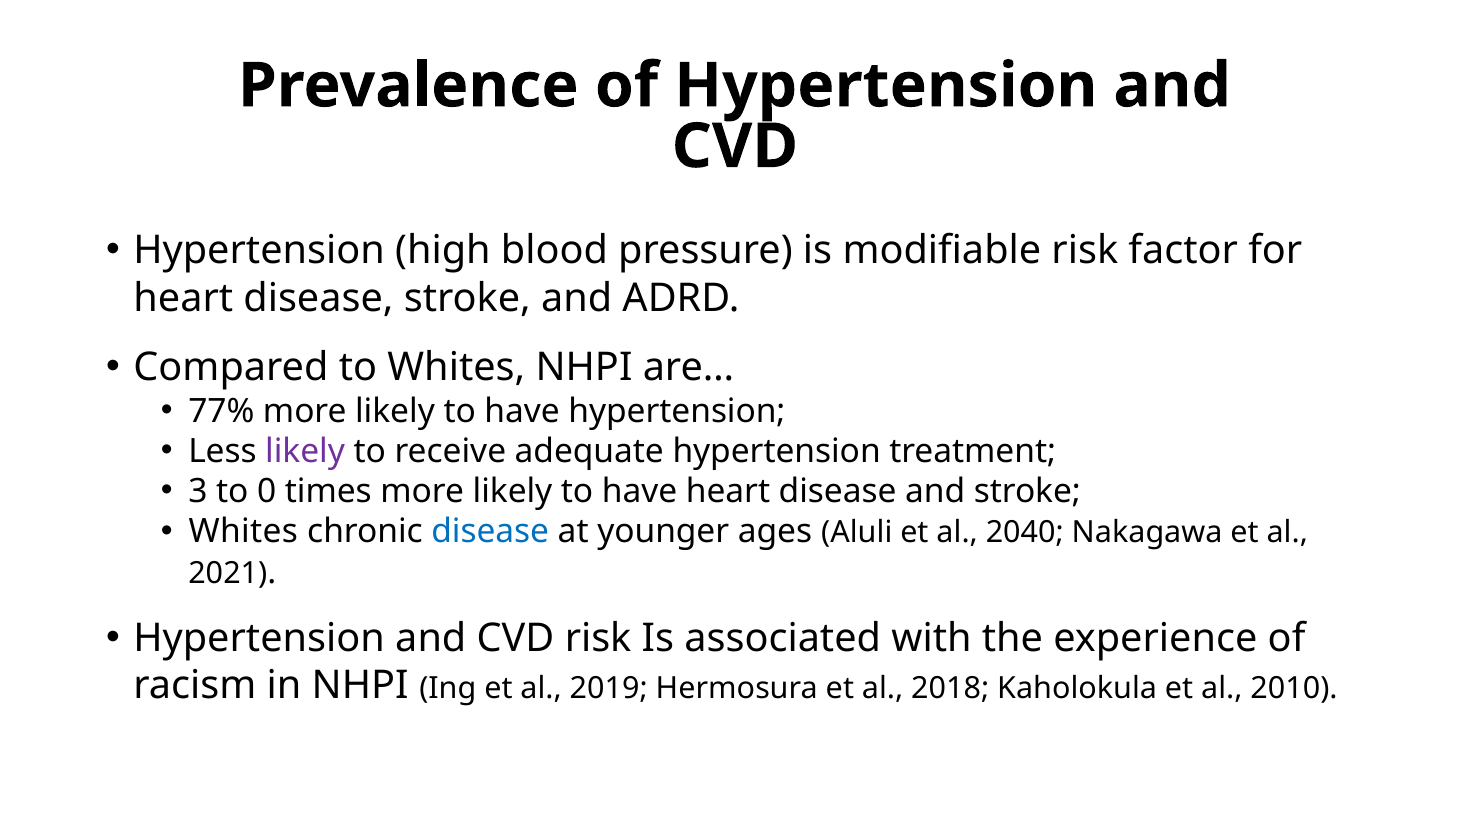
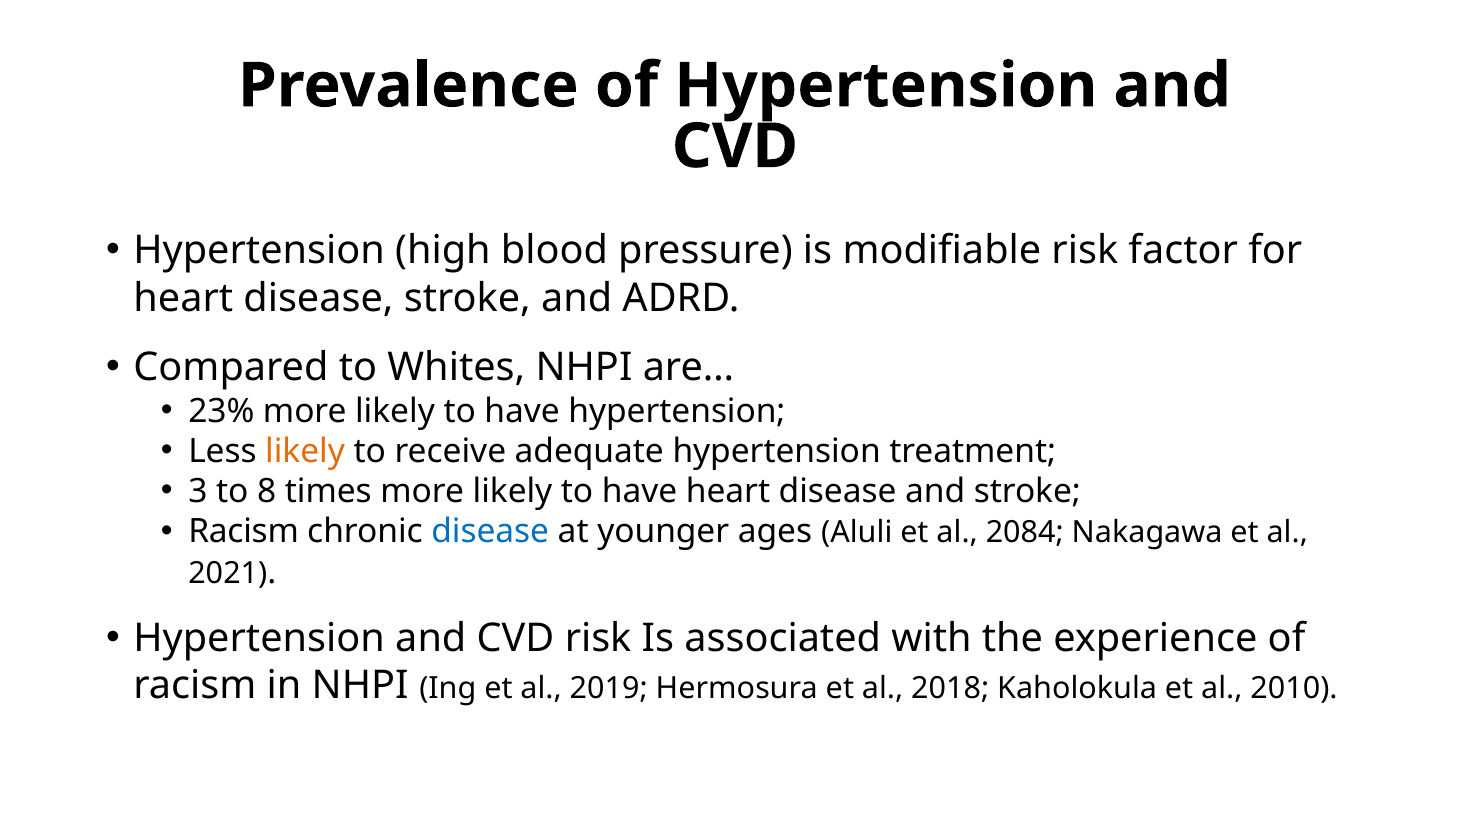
77%: 77% -> 23%
likely at (305, 451) colour: purple -> orange
0: 0 -> 8
Whites at (243, 532): Whites -> Racism
2040: 2040 -> 2084
